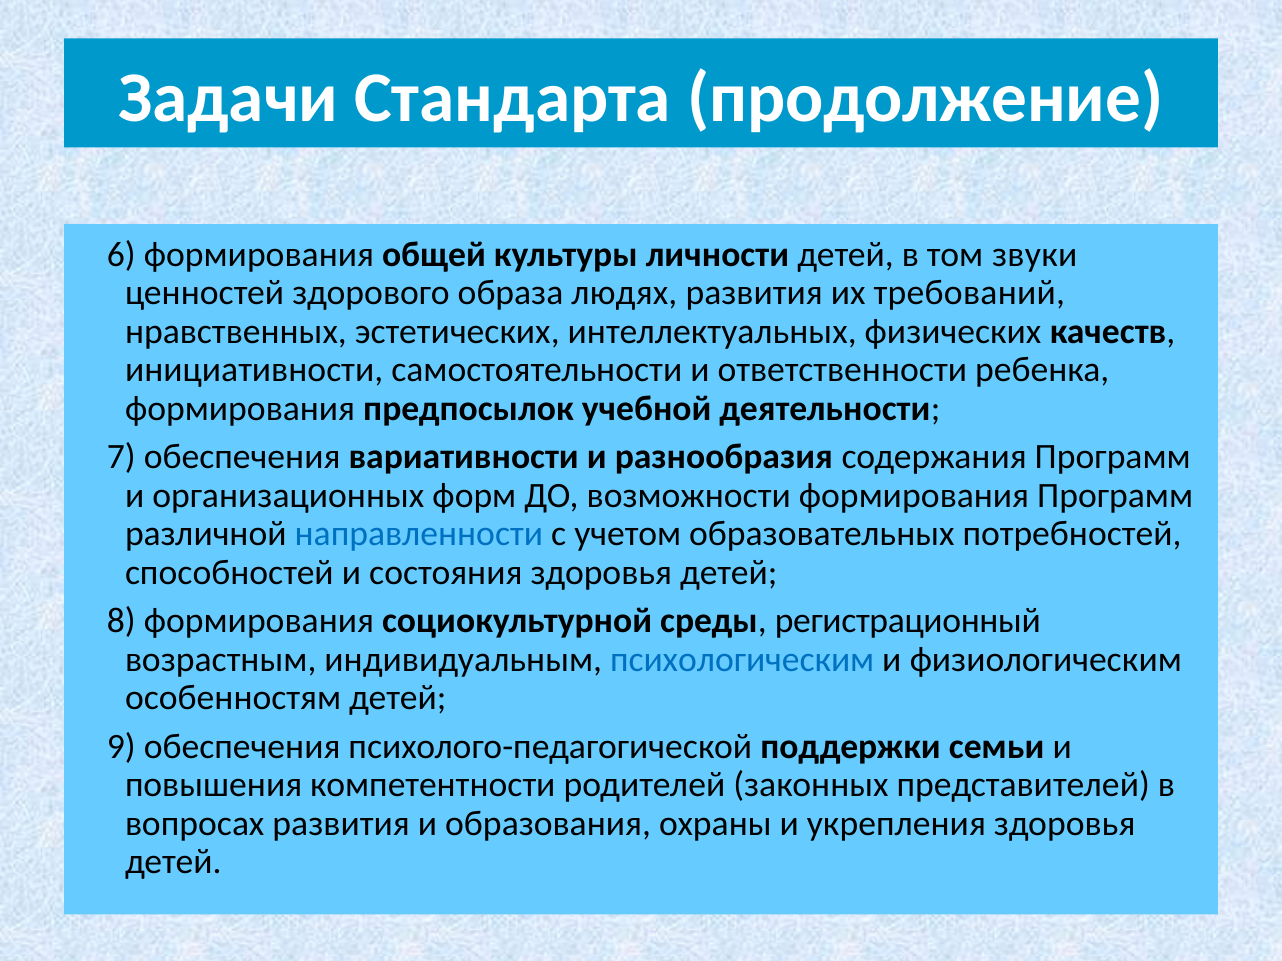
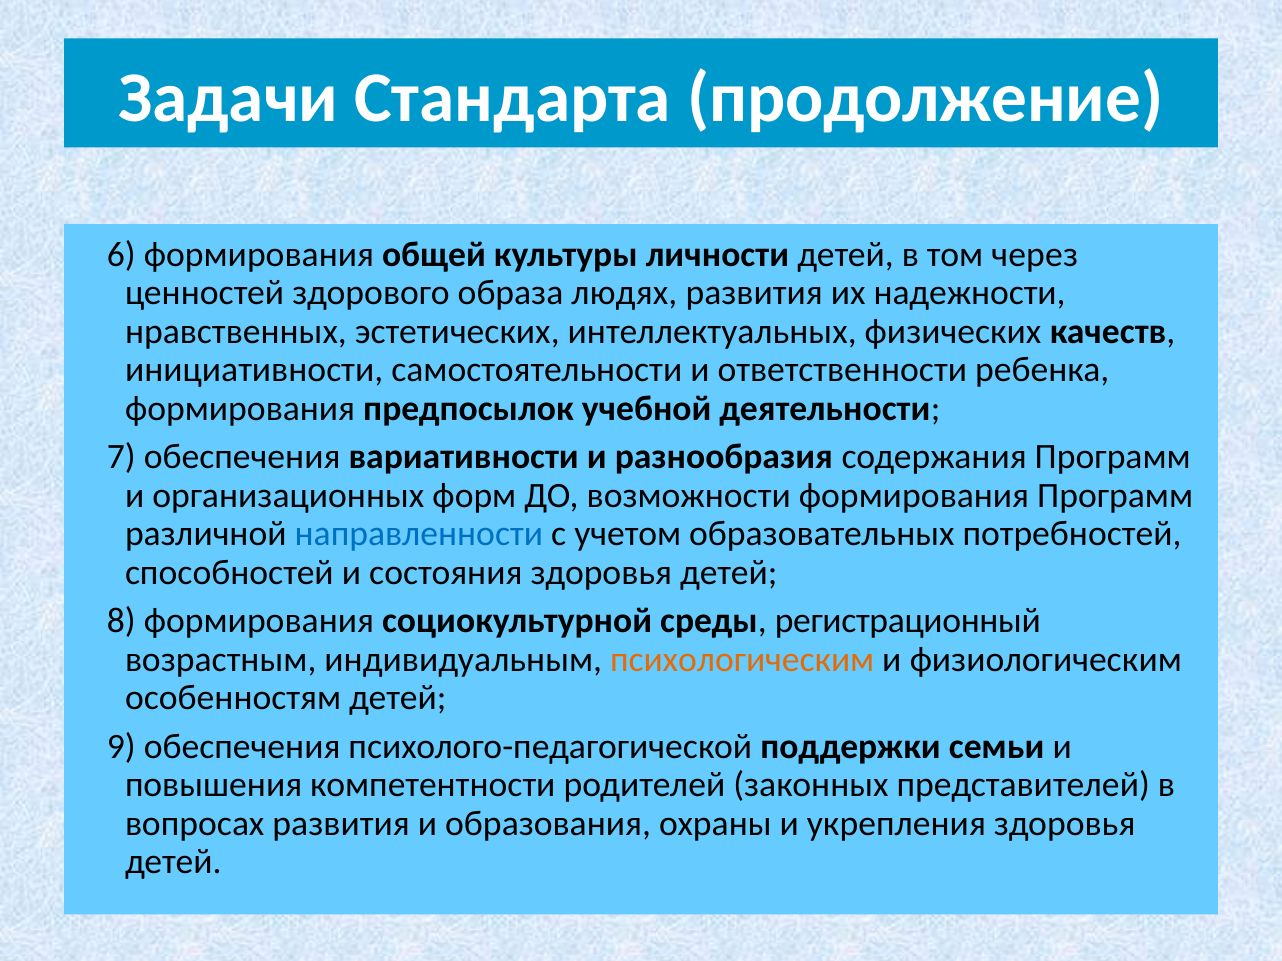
звуки: звуки -> через
требований: требований -> надежности
психологическим colour: blue -> orange
